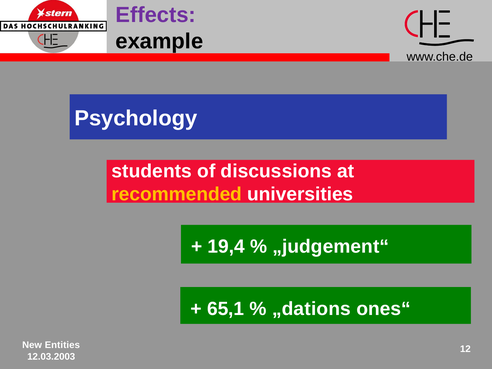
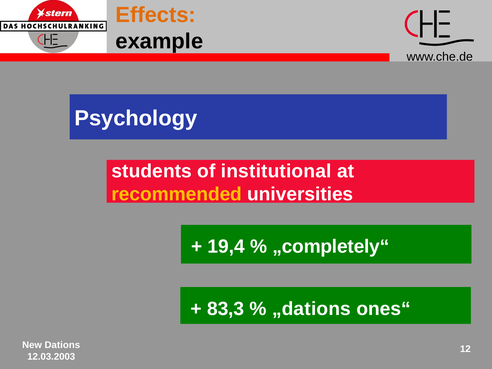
Effects colour: purple -> orange
discussions: discussions -> institutional
„judgement“: „judgement“ -> „completely“
65,1: 65,1 -> 83,3
Entities: Entities -> Dations
